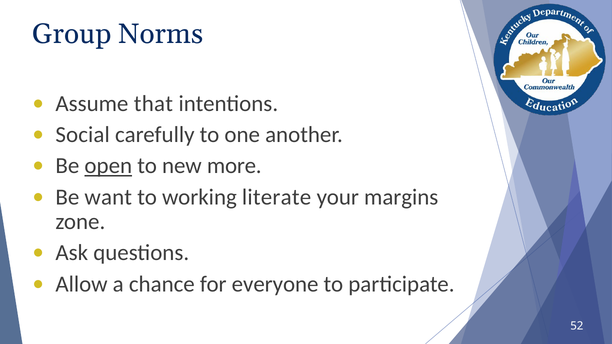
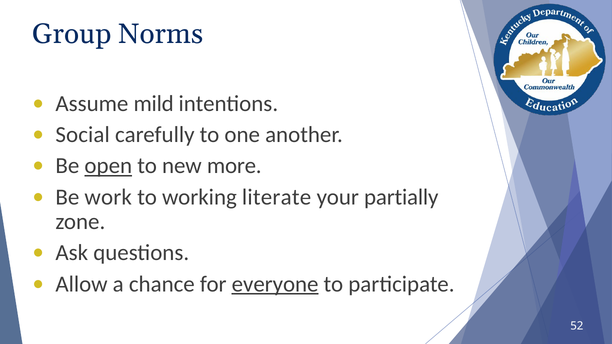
that: that -> mild
want: want -> work
margins: margins -> partially
everyone underline: none -> present
